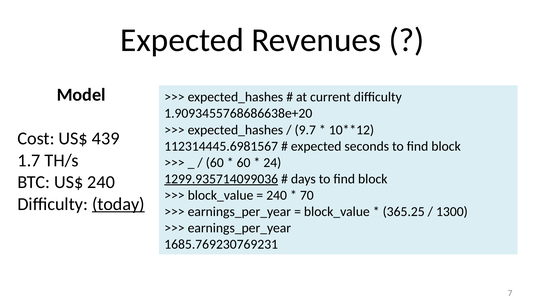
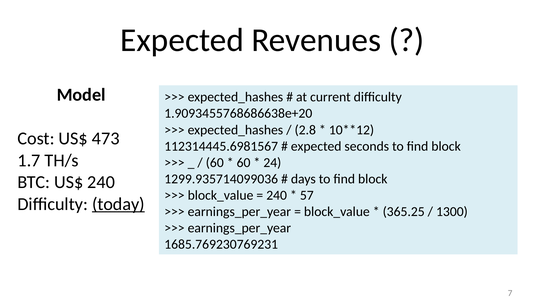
9.7: 9.7 -> 2.8
439: 439 -> 473
1299.935714099036 underline: present -> none
70: 70 -> 57
